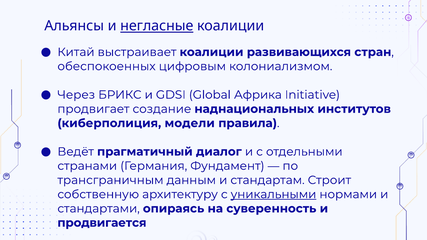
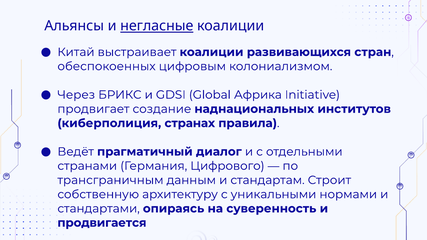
модели: модели -> странах
Фундамент: Фундамент -> Цифрового
уникальными underline: present -> none
